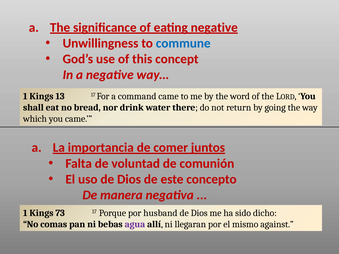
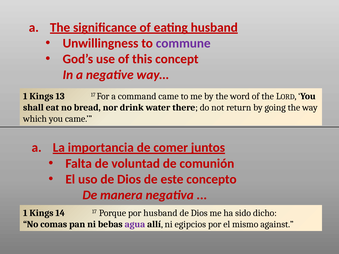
eating negative: negative -> husband
commune colour: blue -> purple
73: 73 -> 14
llegaran: llegaran -> egipcios
